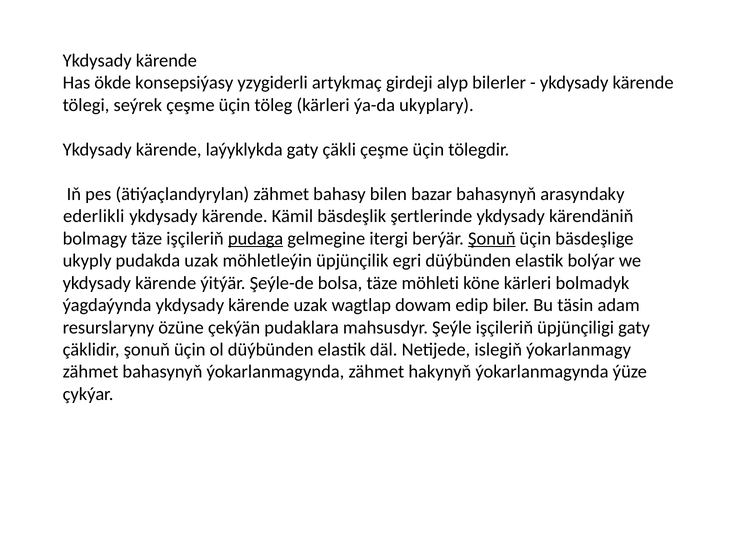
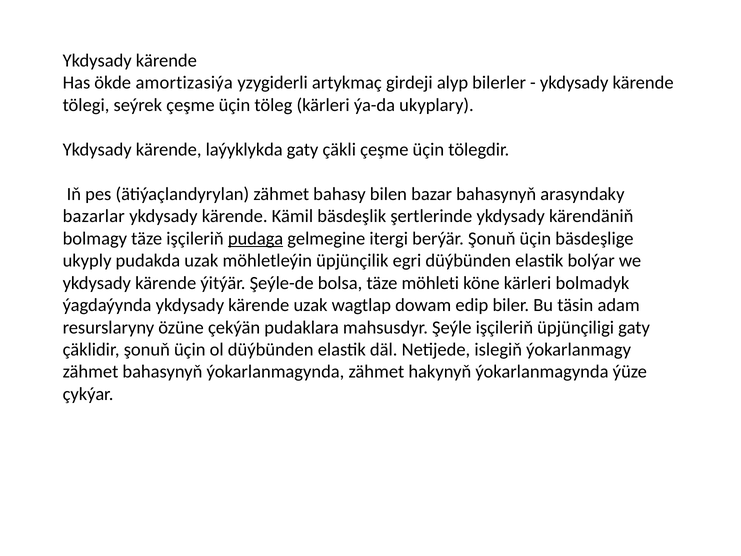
konsepsiýasy: konsepsiýasy -> amortizasiýa
ederlikli: ederlikli -> bazarlar
Şonuň at (492, 238) underline: present -> none
